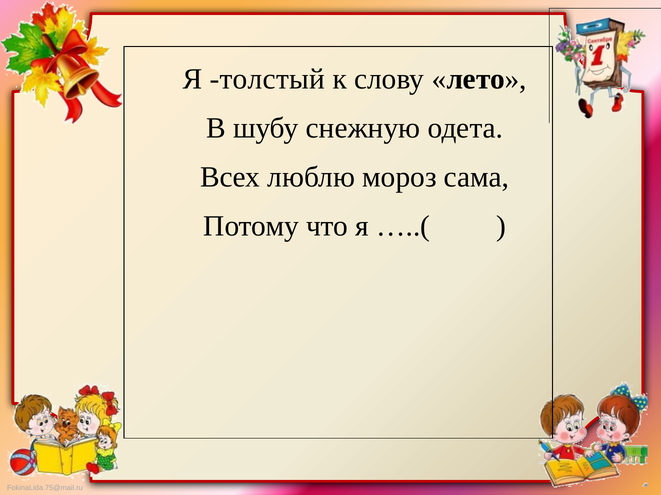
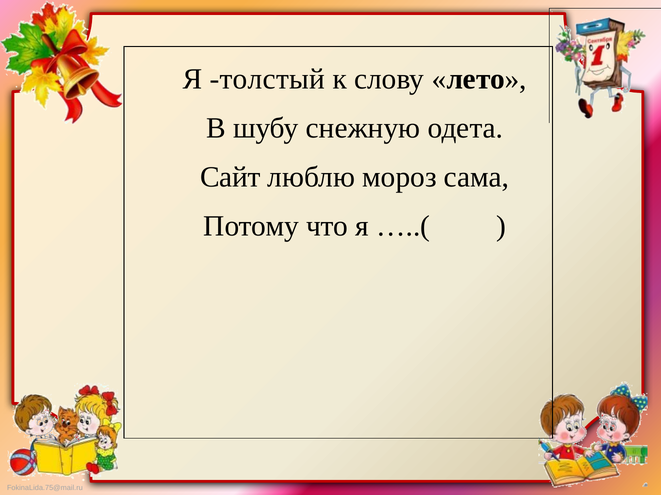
Всех: Всех -> Сайт
